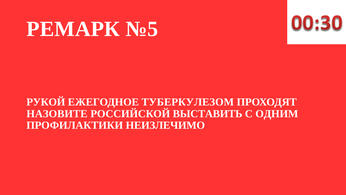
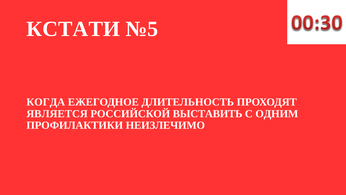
РЕМАРК: РЕМАРК -> КСТАТИ
РУКОЙ: РУКОЙ -> КОГДА
ТУБЕРКУЛЕЗОМ: ТУБЕРКУЛЕЗОМ -> ДЛИТЕЛЬНОСТЬ
НАЗОВИТЕ: НАЗОВИТЕ -> ЯВЛЯЕТСЯ
